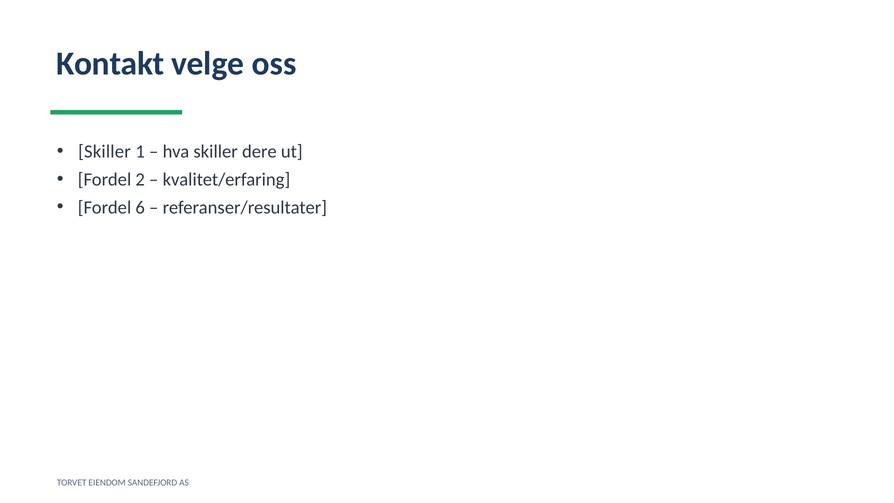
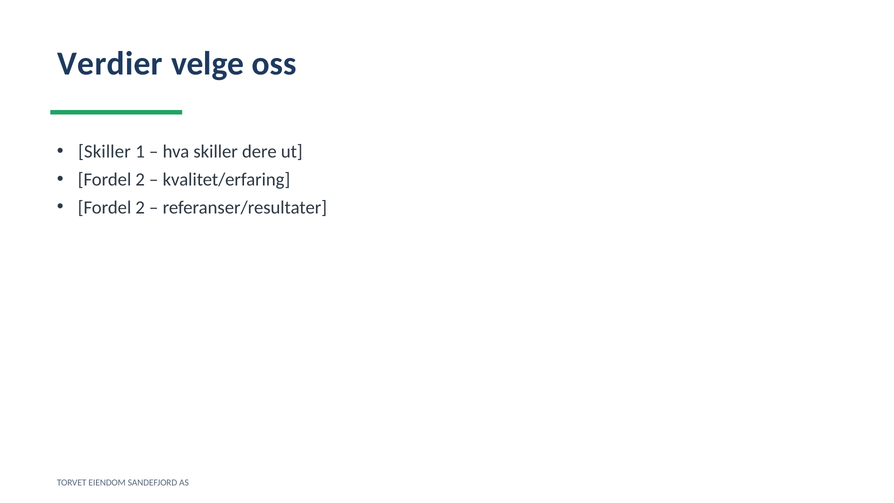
Kontakt: Kontakt -> Verdier
6 at (140, 207): 6 -> 2
